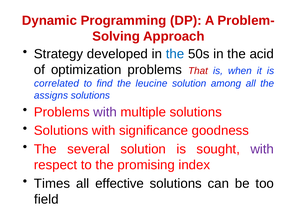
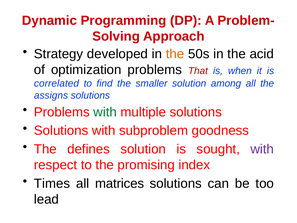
the at (175, 54) colour: blue -> orange
leucine: leucine -> smaller
with at (105, 112) colour: purple -> green
significance: significance -> subproblem
several: several -> defines
effective: effective -> matrices
field: field -> lead
